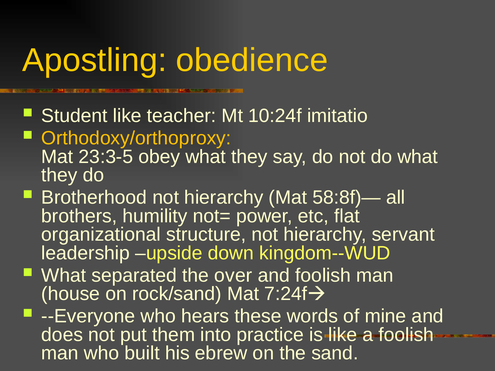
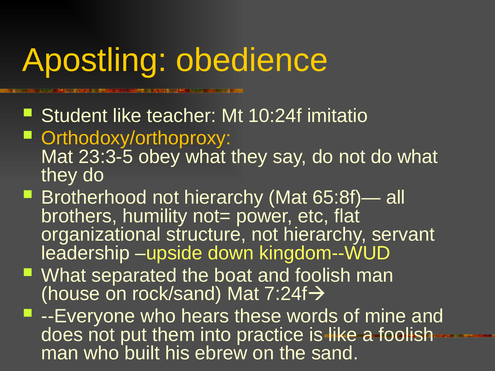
58:8f)—: 58:8f)— -> 65:8f)—
over: over -> boat
